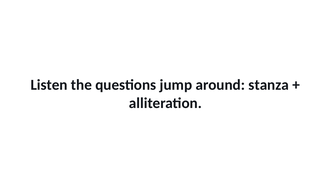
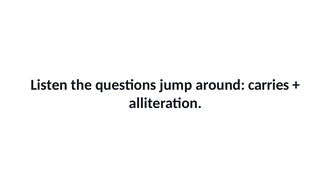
stanza: stanza -> carries
